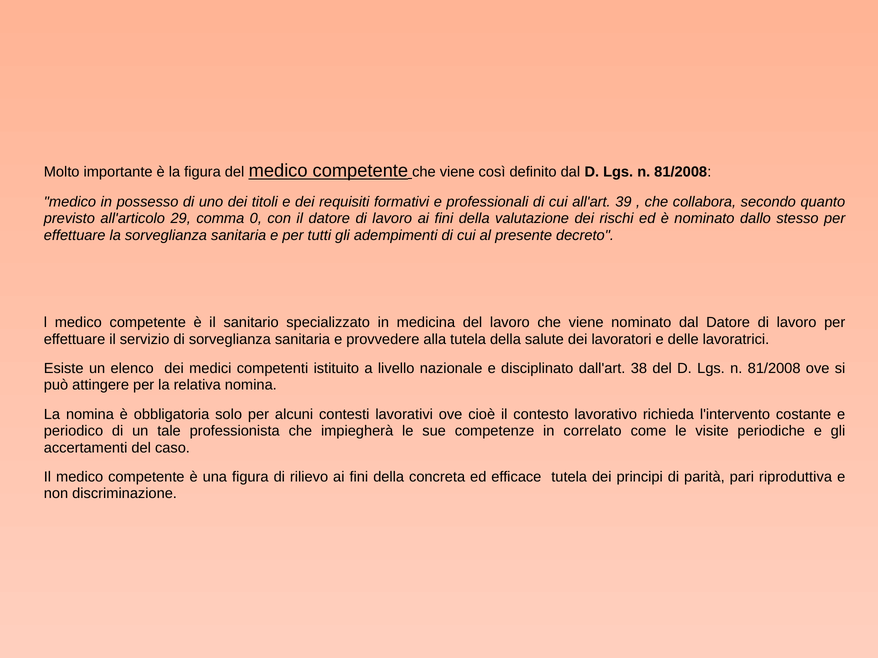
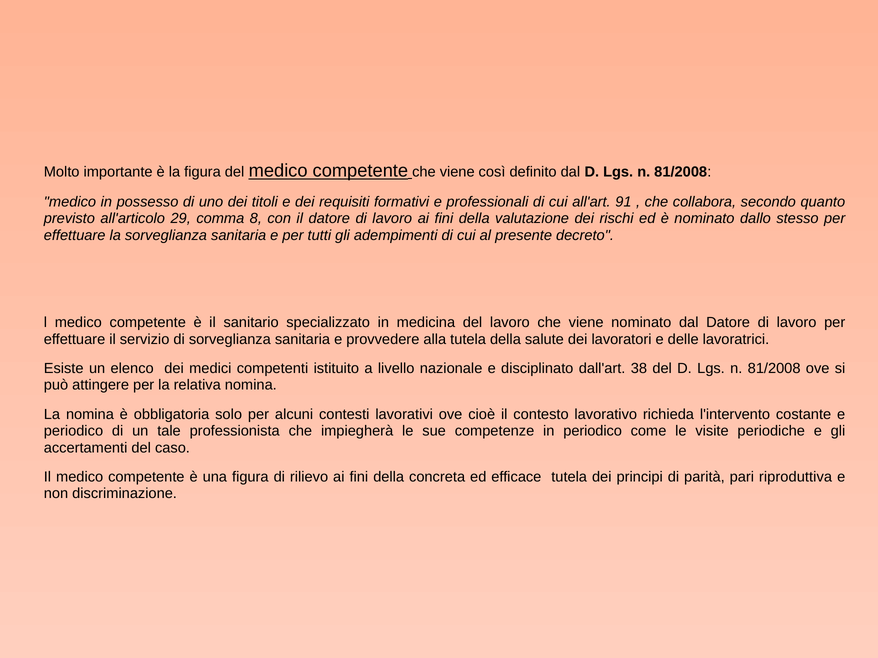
39: 39 -> 91
0: 0 -> 8
in correlato: correlato -> periodico
